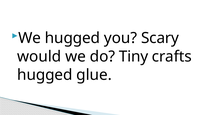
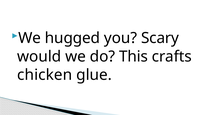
Tiny: Tiny -> This
hugged at (45, 75): hugged -> chicken
